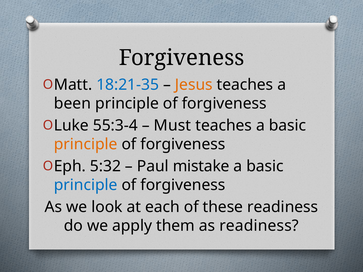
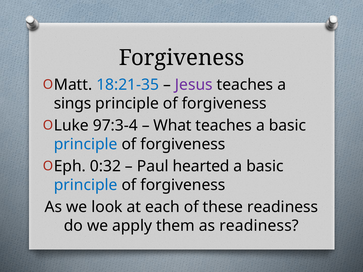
Jesus colour: orange -> purple
been: been -> sings
55:3-4: 55:3-4 -> 97:3-4
Must: Must -> What
principle at (86, 144) colour: orange -> blue
5:32: 5:32 -> 0:32
mistake: mistake -> hearted
